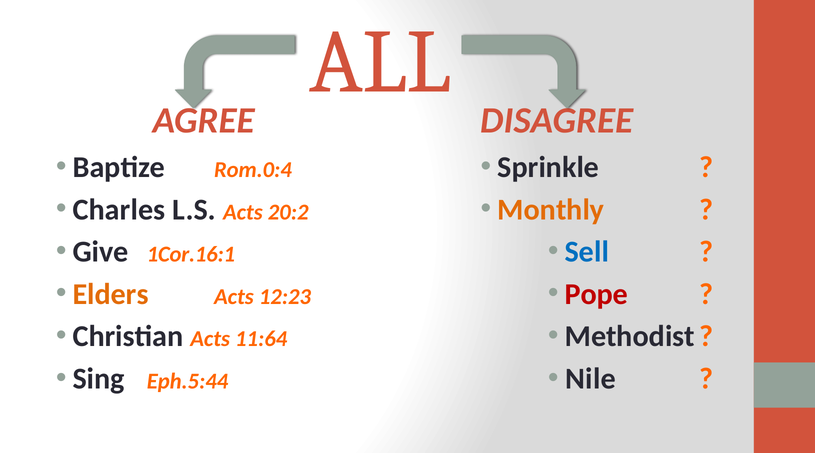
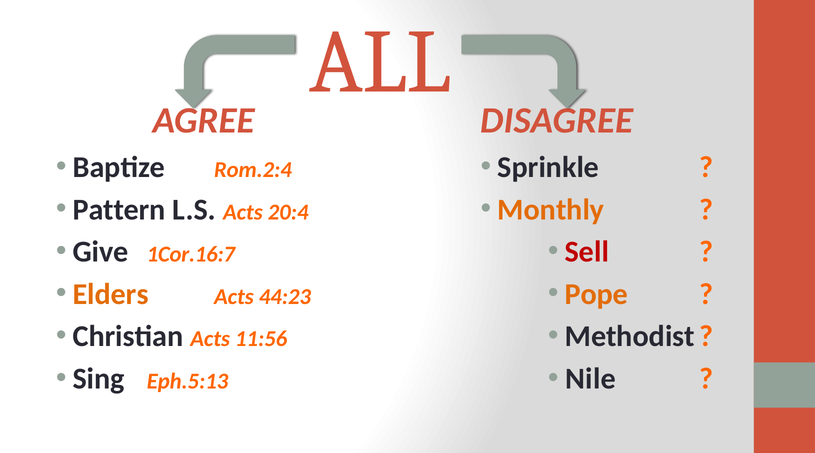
Rom.0:4: Rom.0:4 -> Rom.2:4
Charles: Charles -> Pattern
20:2: 20:2 -> 20:4
1Cor.16:1: 1Cor.16:1 -> 1Cor.16:7
Sell colour: blue -> red
12:23: 12:23 -> 44:23
Pope colour: red -> orange
11:64: 11:64 -> 11:56
Eph.5:44: Eph.5:44 -> Eph.5:13
